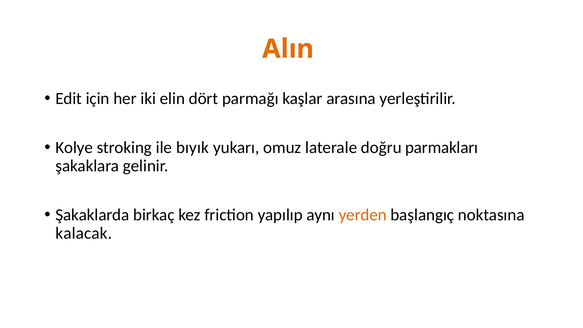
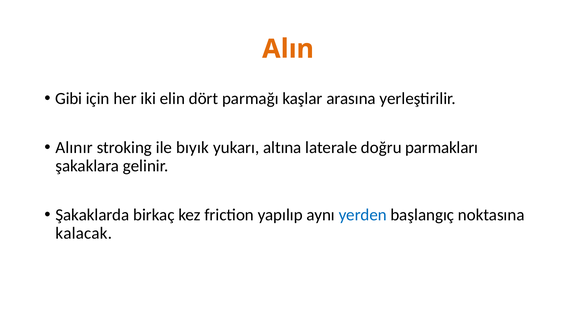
Edit: Edit -> Gibi
Kolye: Kolye -> Alınır
omuz: omuz -> altına
yerden colour: orange -> blue
